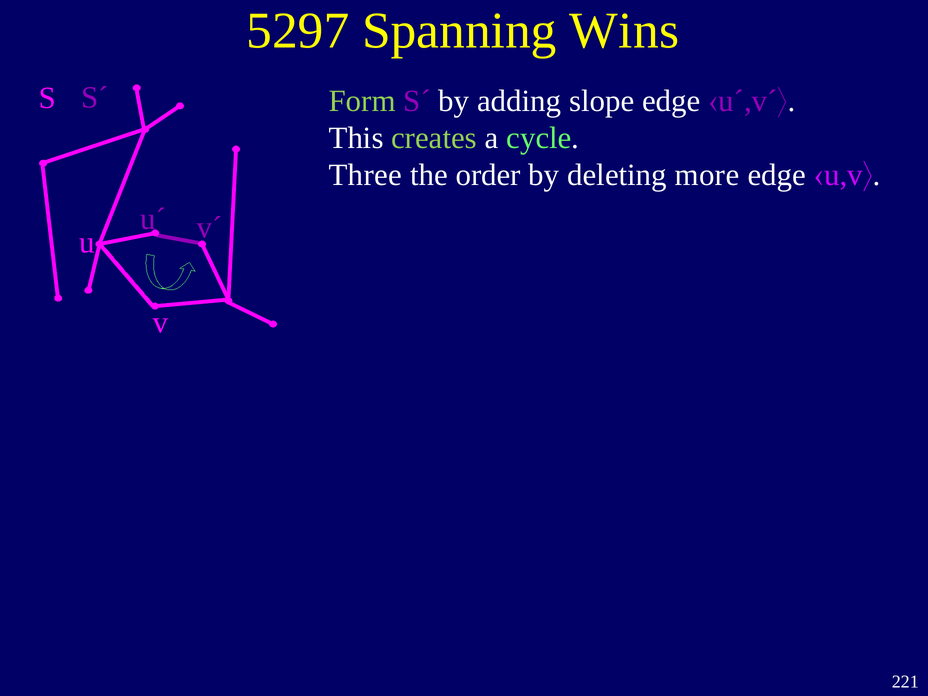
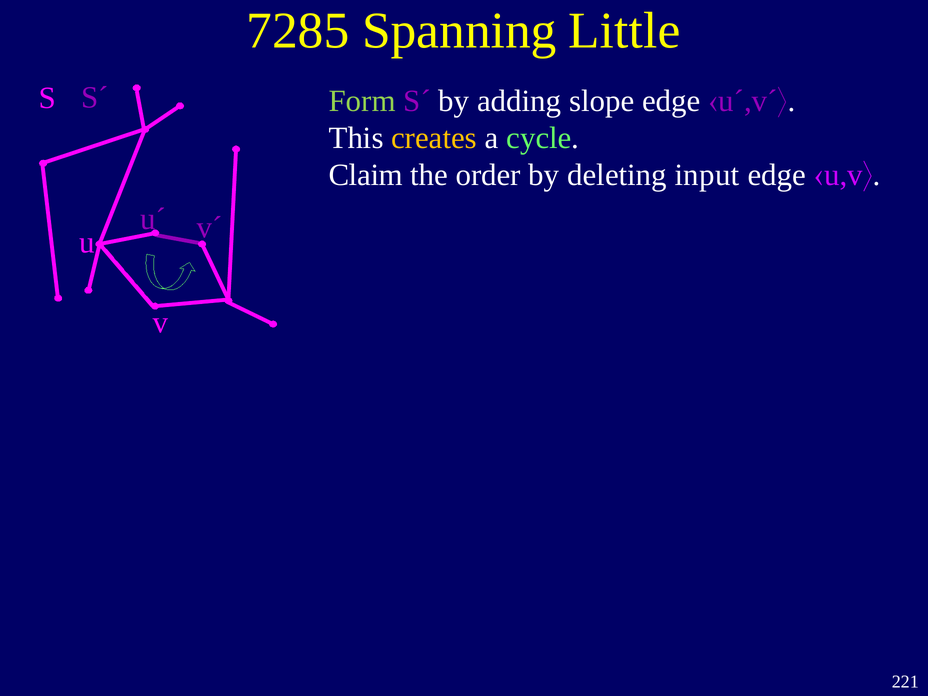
5297: 5297 -> 7285
Wins: Wins -> Little
creates colour: light green -> yellow
Three: Three -> Claim
more: more -> input
